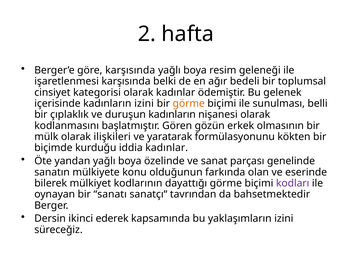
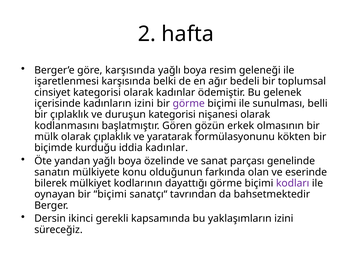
görme at (189, 103) colour: orange -> purple
duruşun kadınların: kadınların -> kategorisi
olarak ilişkileri: ilişkileri -> çıplaklık
bir sanatı: sanatı -> biçimi
ederek: ederek -> gerekli
